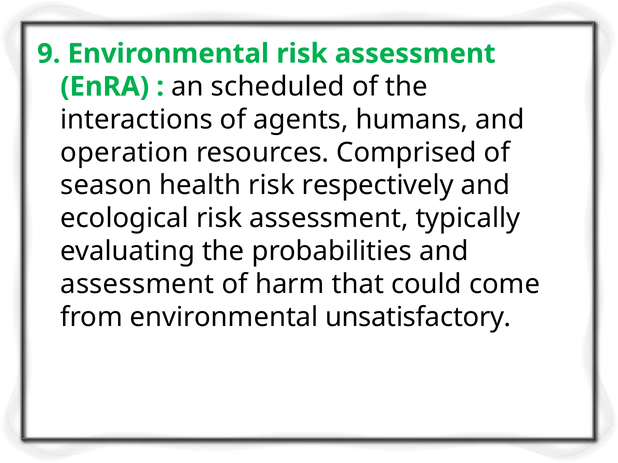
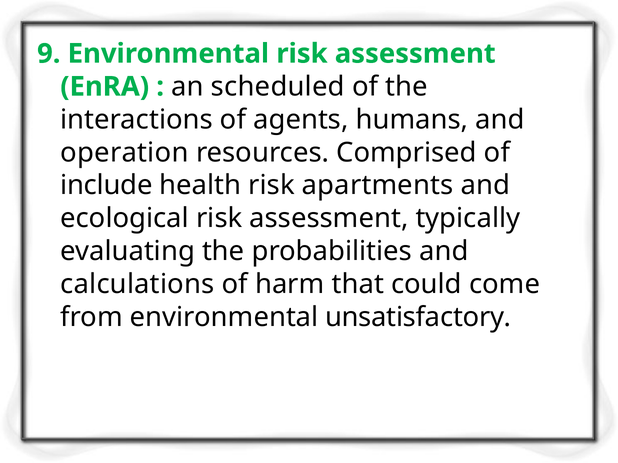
season: season -> include
respectively: respectively -> apartments
assessment at (137, 284): assessment -> calculations
